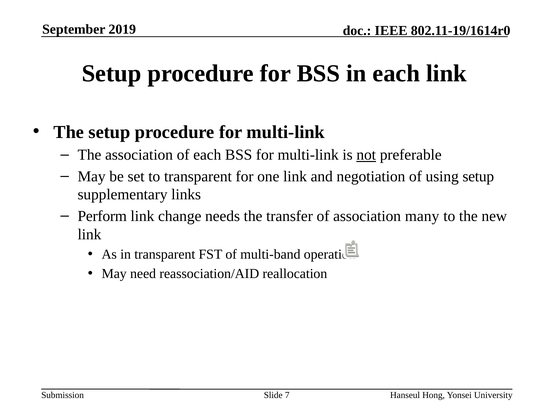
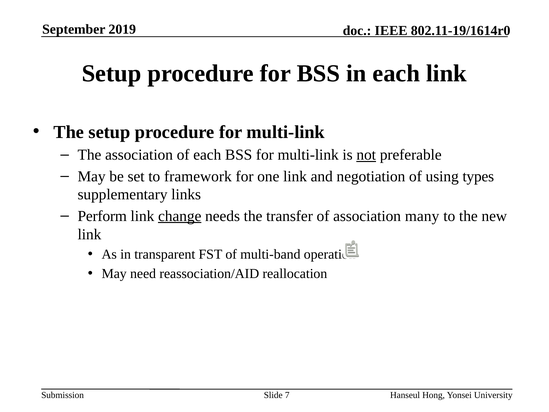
to transparent: transparent -> framework
using setup: setup -> types
change underline: none -> present
